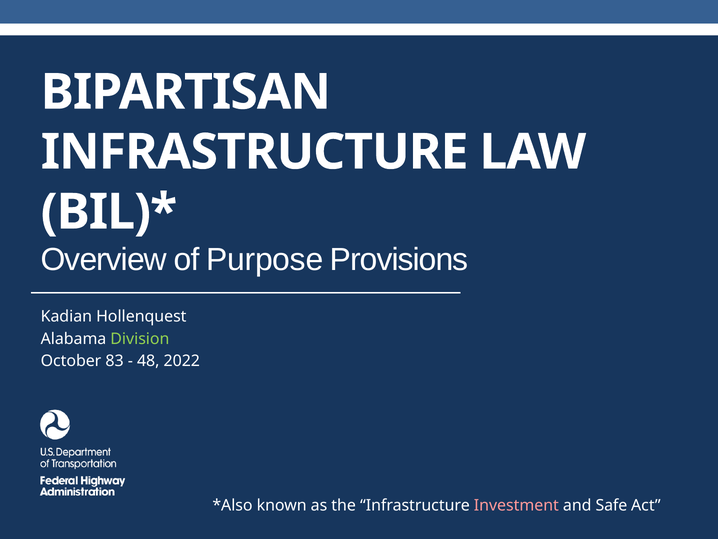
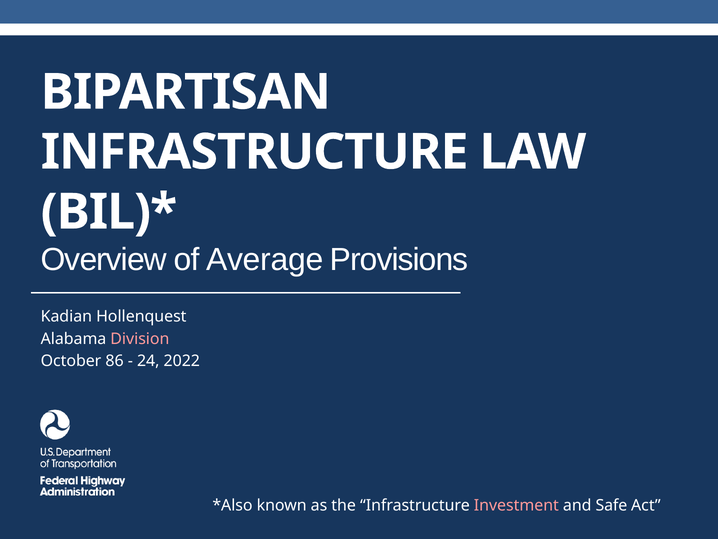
Purpose: Purpose -> Average
Division colour: light green -> pink
83: 83 -> 86
48: 48 -> 24
